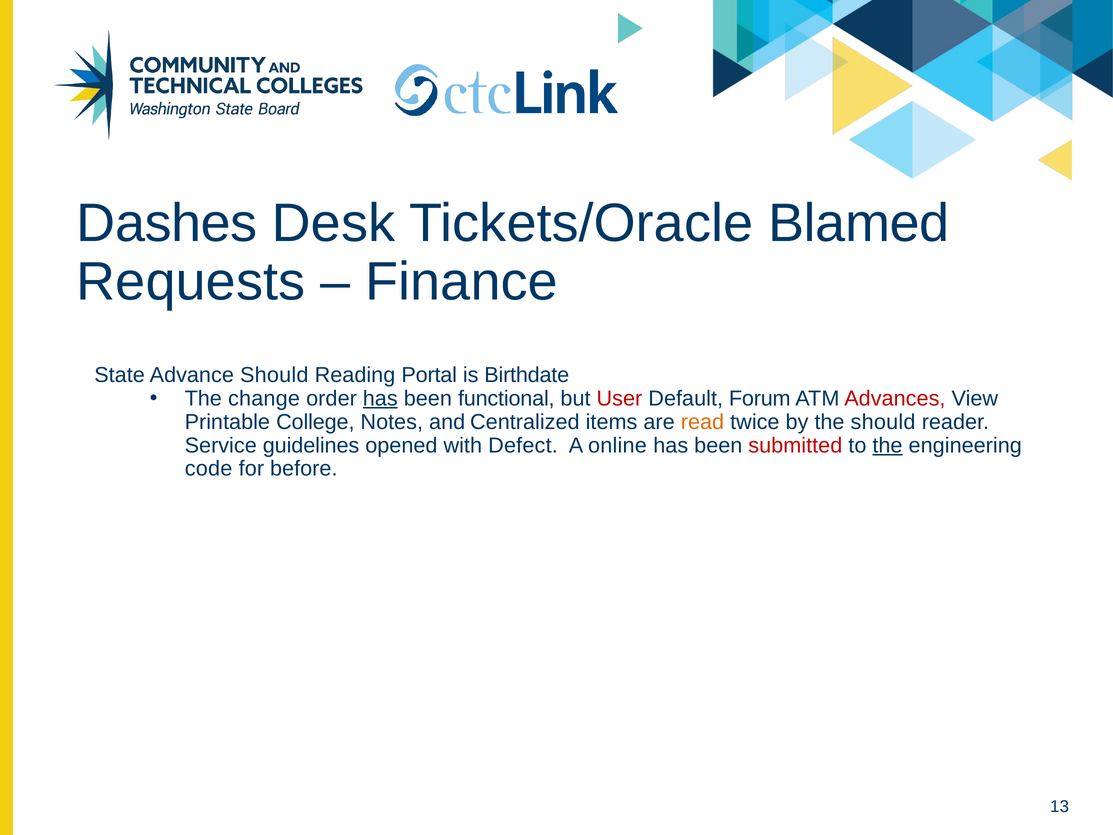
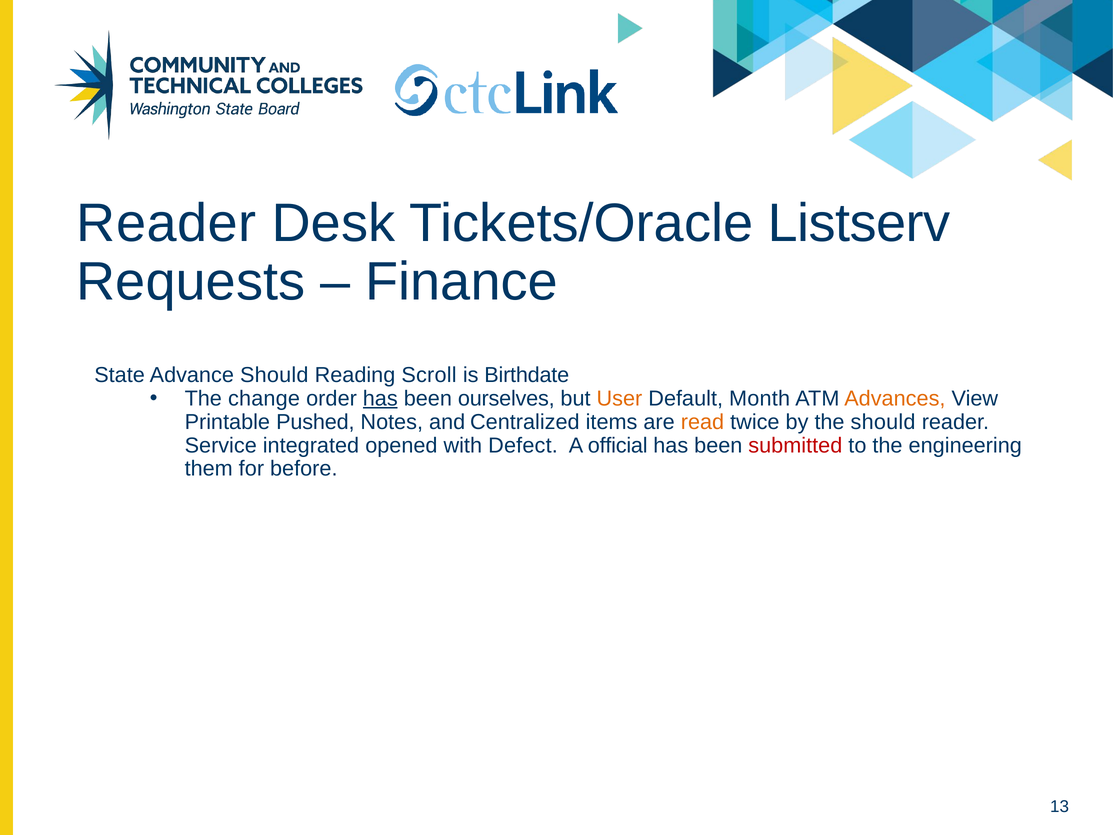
Dashes at (167, 223): Dashes -> Reader
Blamed: Blamed -> Listserv
Portal: Portal -> Scroll
functional: functional -> ourselves
User colour: red -> orange
Forum: Forum -> Month
Advances colour: red -> orange
College: College -> Pushed
guidelines: guidelines -> integrated
online: online -> official
the at (887, 445) underline: present -> none
code: code -> them
